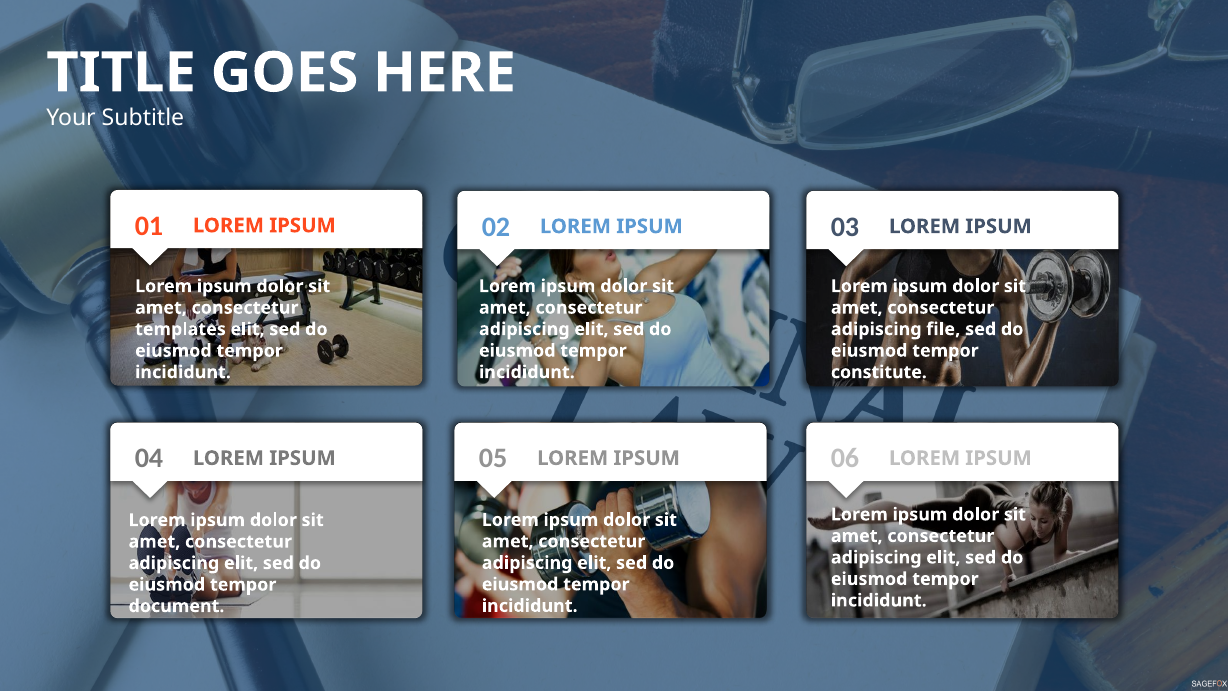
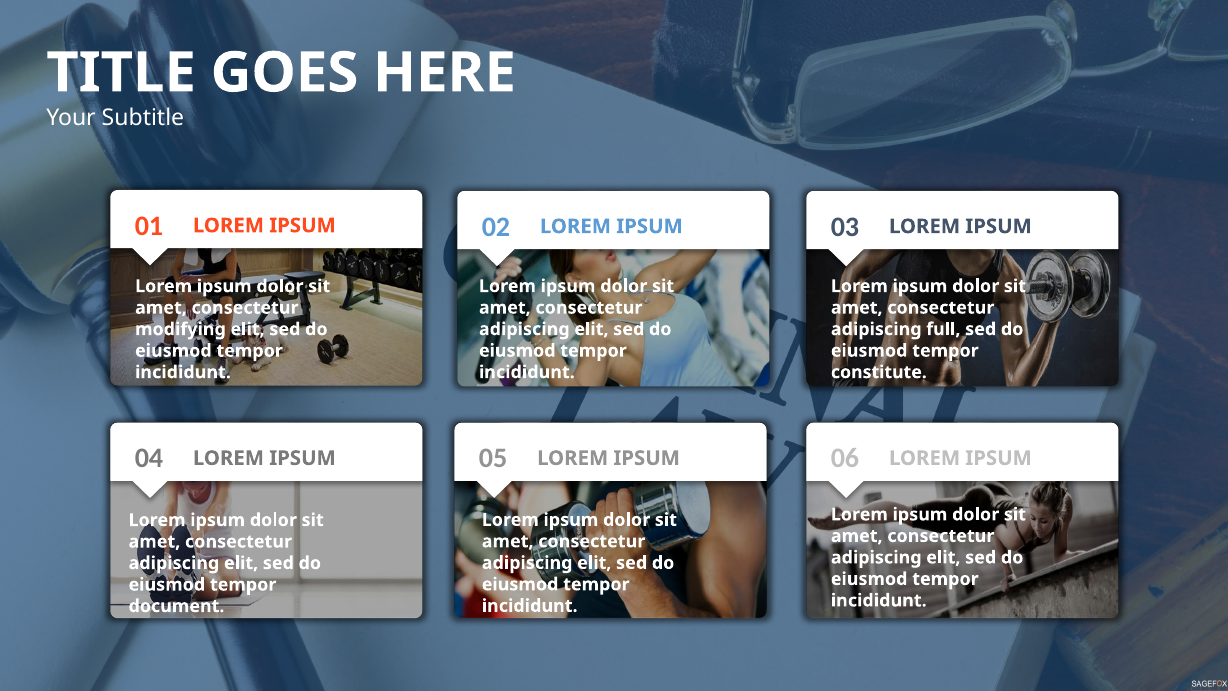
file: file -> full
templates: templates -> modifying
